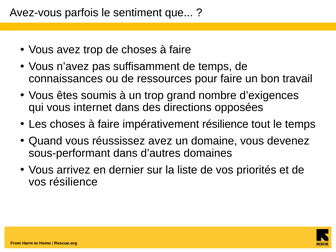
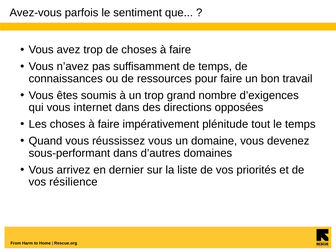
impérativement résilience: résilience -> plénitude
réussissez avez: avez -> vous
